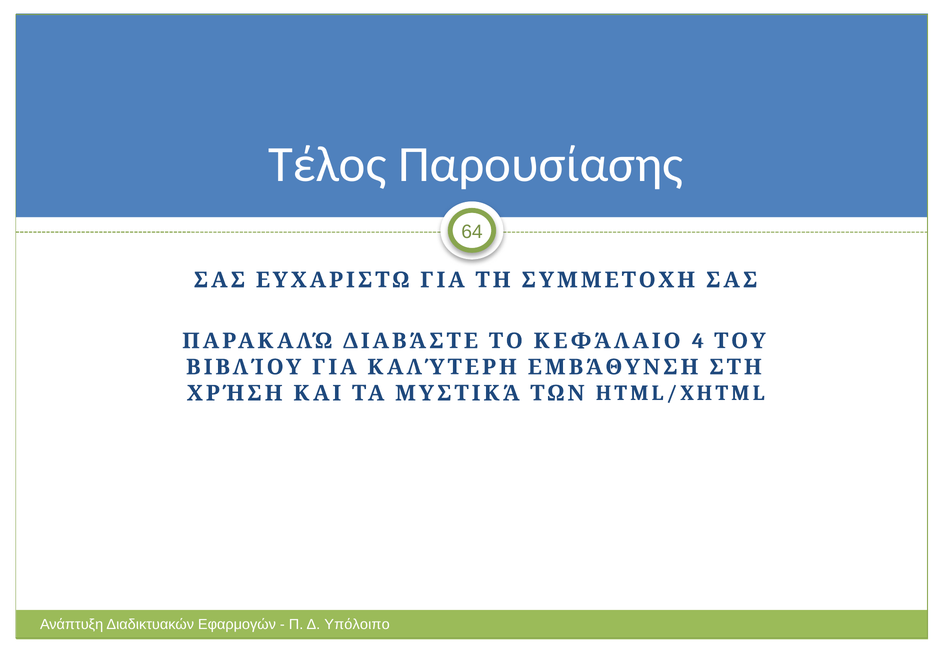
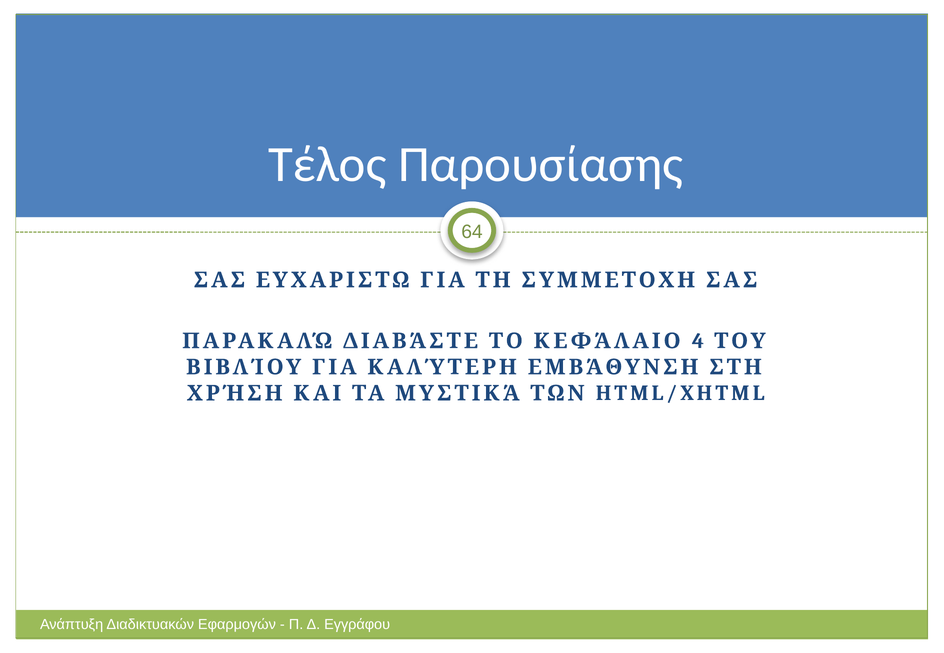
Υπόλοιπο: Υπόλοιπο -> Εγγράφου
